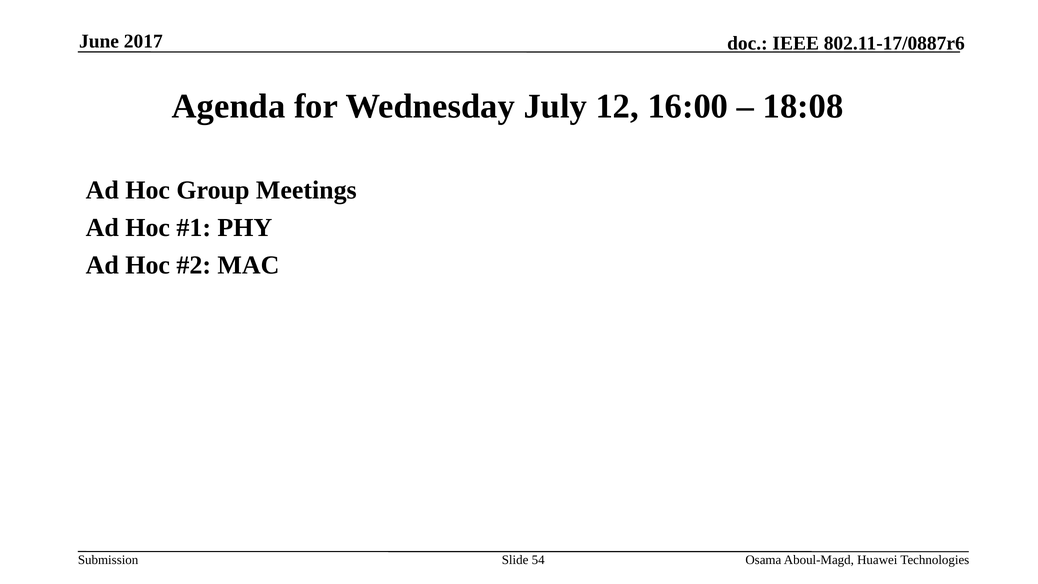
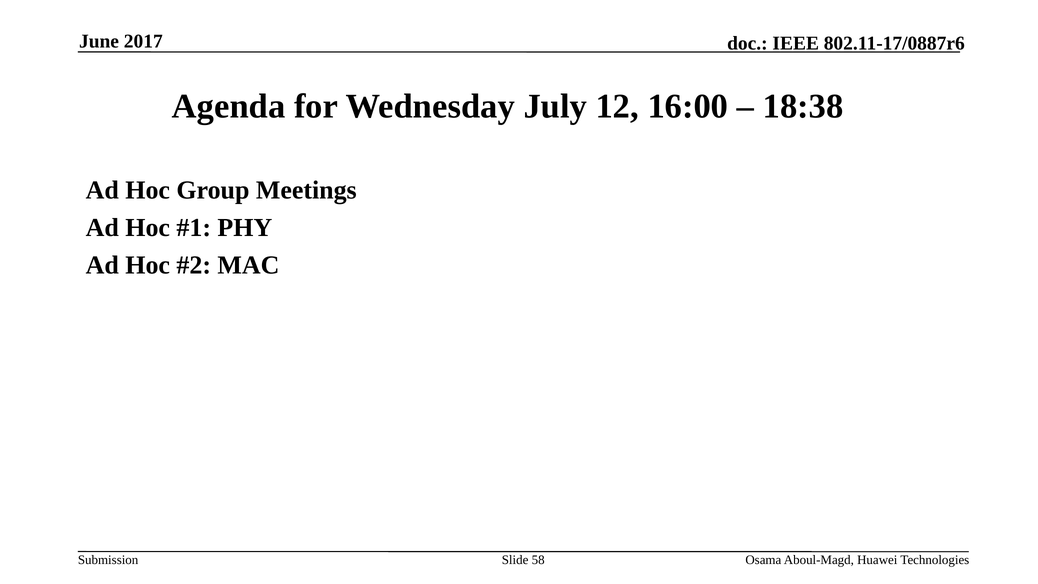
18:08: 18:08 -> 18:38
54: 54 -> 58
